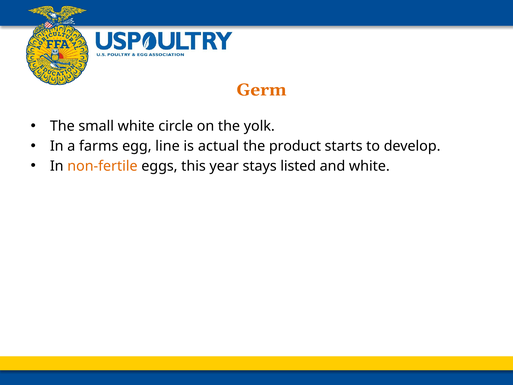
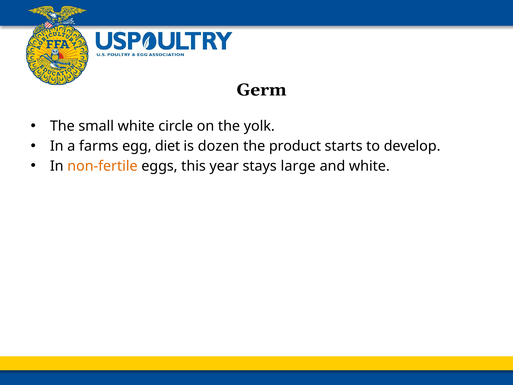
Germ colour: orange -> black
line: line -> diet
actual: actual -> dozen
listed: listed -> large
